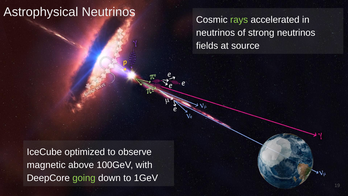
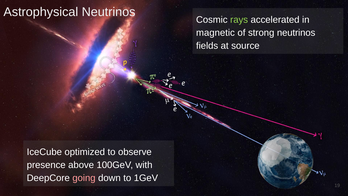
neutrinos at (216, 33): neutrinos -> magnetic
magnetic: magnetic -> presence
going colour: light green -> pink
